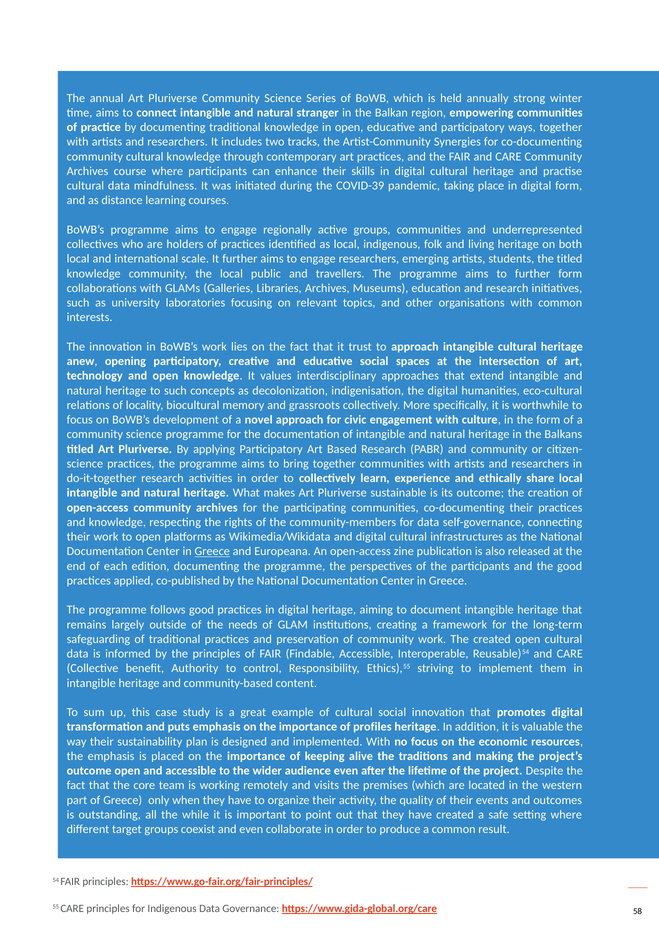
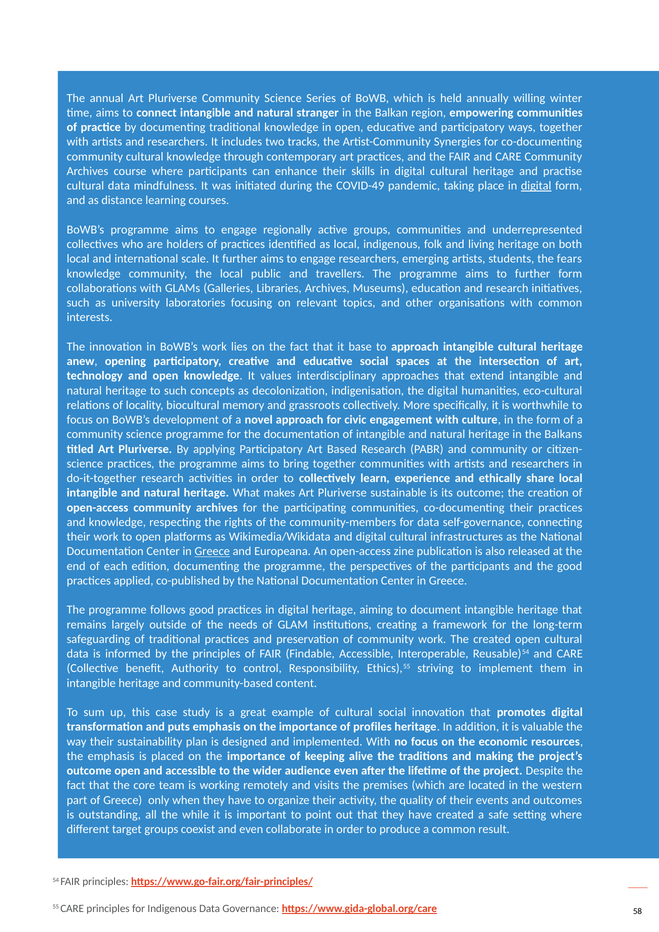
strong: strong -> willing
COVID-39: COVID-39 -> COVID-49
digital at (536, 186) underline: none -> present
the titled: titled -> fears
trust: trust -> base
